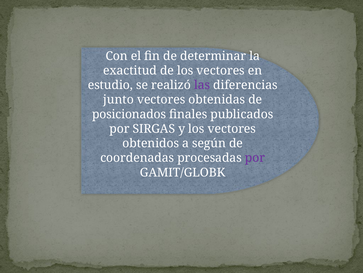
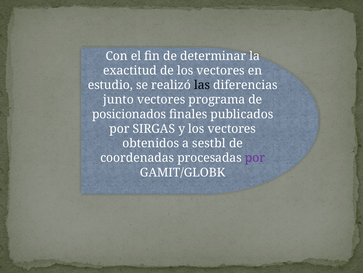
las colour: purple -> black
obtenidas: obtenidas -> programa
según: según -> sestbl
